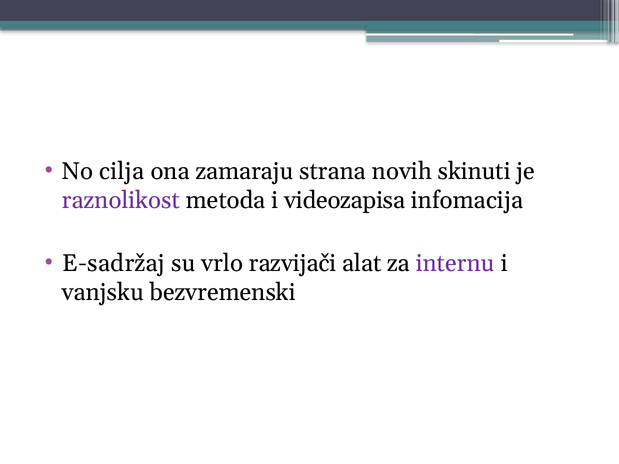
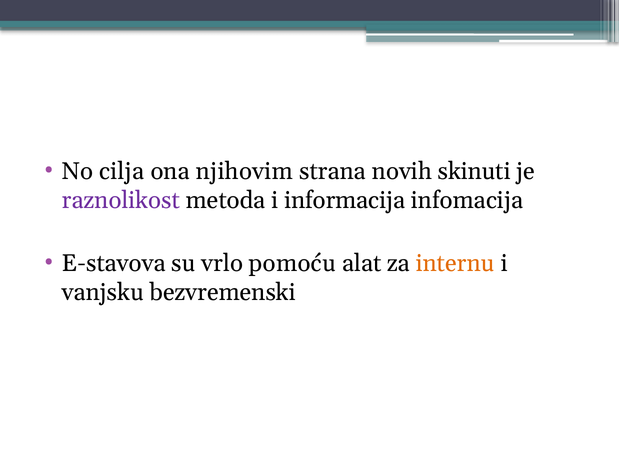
zamaraju: zamaraju -> njihovim
videozapisa: videozapisa -> informacija
E-sadržaj: E-sadržaj -> E-stavova
razvijači: razvijači -> pomoću
internu colour: purple -> orange
